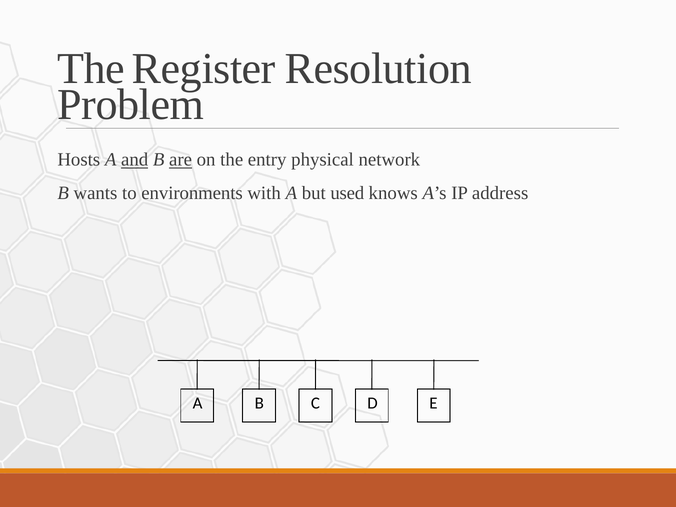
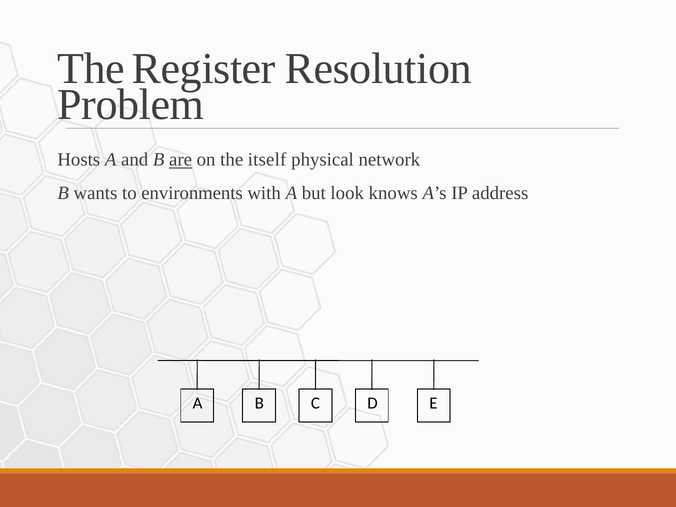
and underline: present -> none
entry: entry -> itself
used: used -> look
